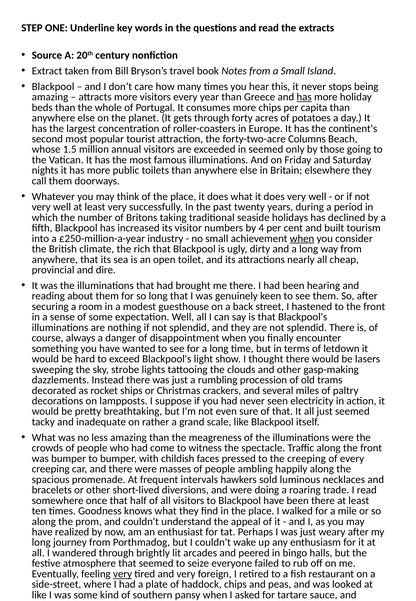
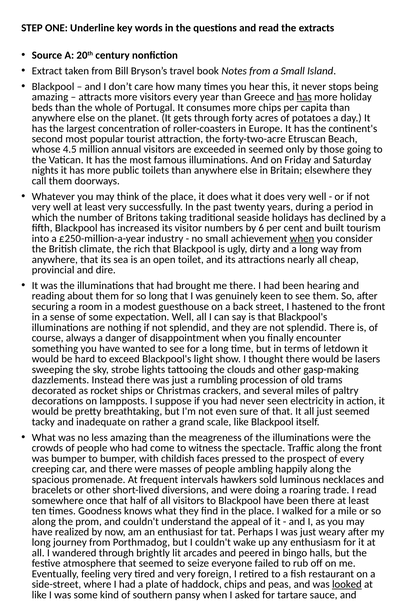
Columns: Columns -> Etruscan
1.5: 1.5 -> 4.5
4: 4 -> 6
the creeping: creeping -> prospect
very at (123, 574) underline: present -> none
looked underline: none -> present
